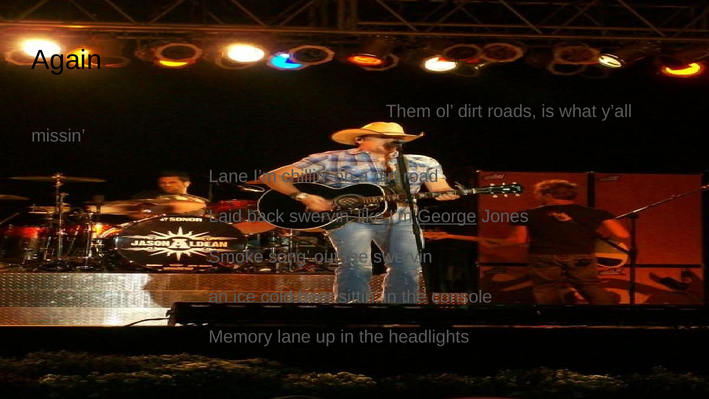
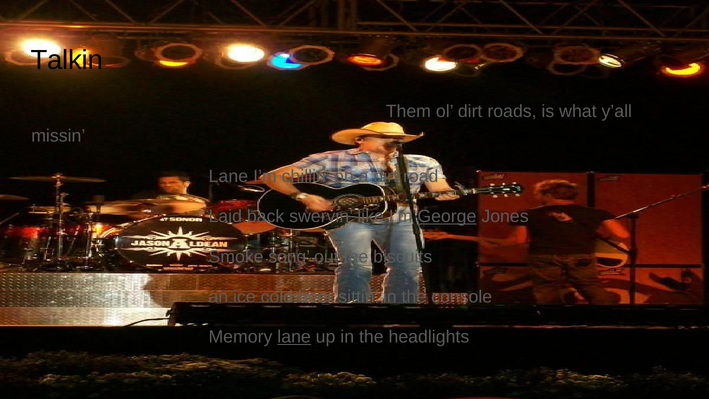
Again: Again -> Talkin
the swervin: swervin -> biscuits
lane at (294, 337) underline: none -> present
